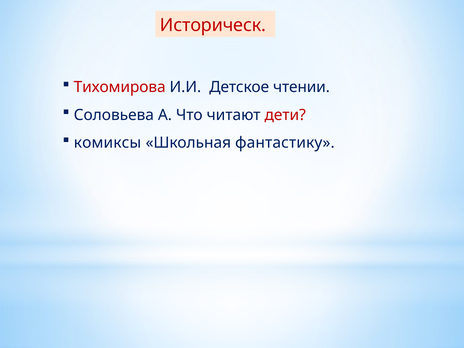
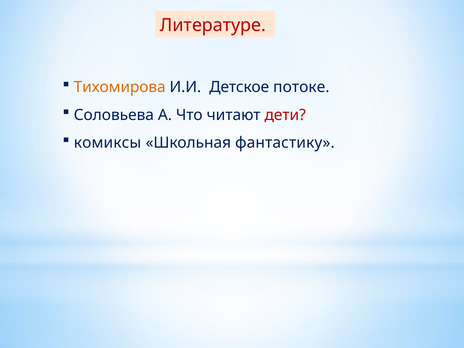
Историческ: Историческ -> Литературе
Тихомирова colour: red -> orange
чтении: чтении -> потоке
